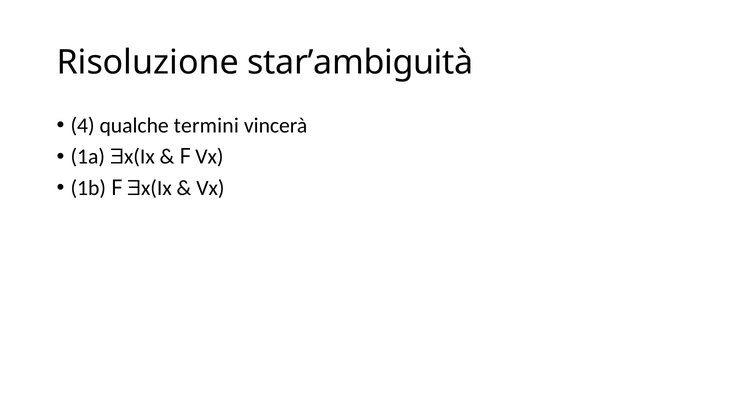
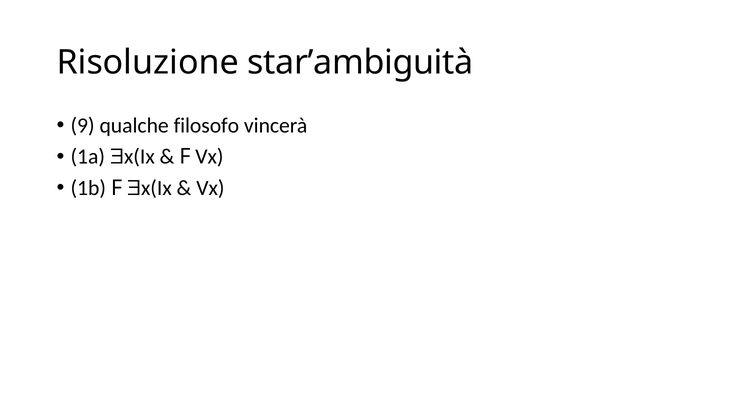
4: 4 -> 9
termini: termini -> filosofo
